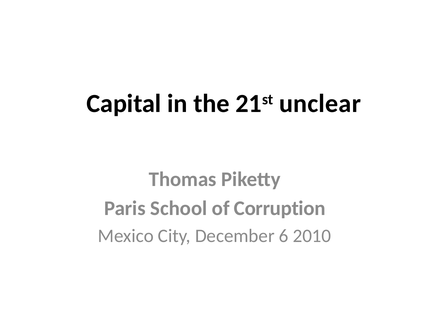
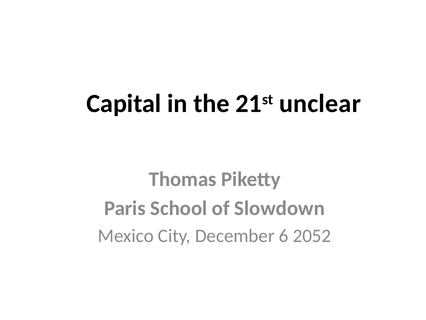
Corruption: Corruption -> Slowdown
2010: 2010 -> 2052
